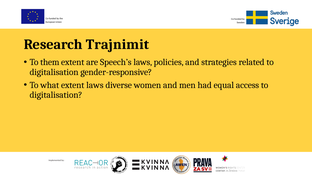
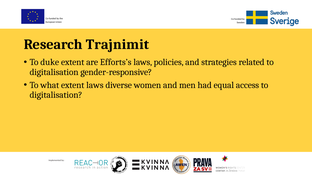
them: them -> duke
Speech’s: Speech’s -> Efforts’s
